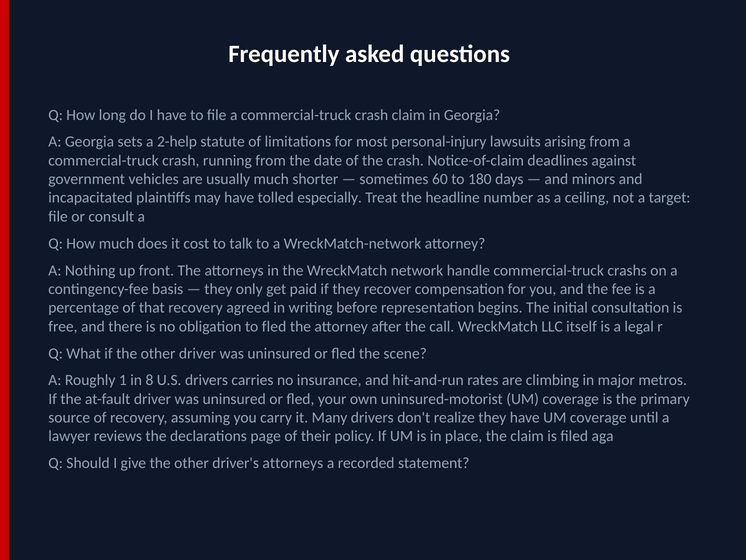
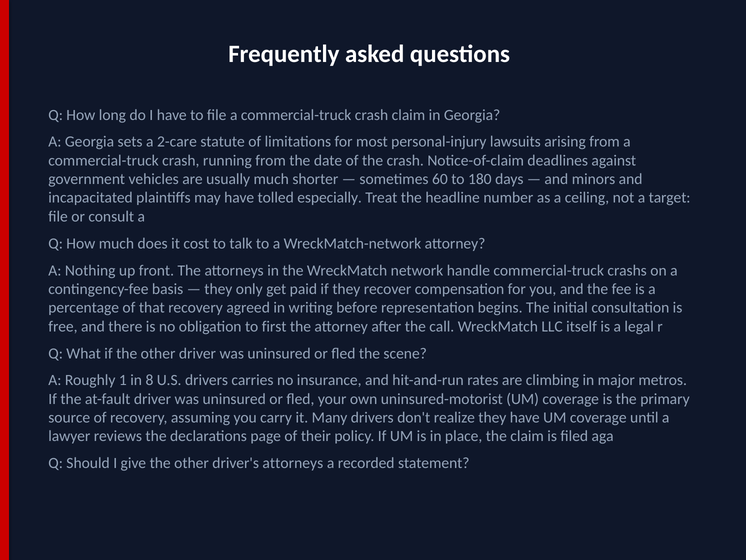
2-help: 2-help -> 2-care
to fled: fled -> first
